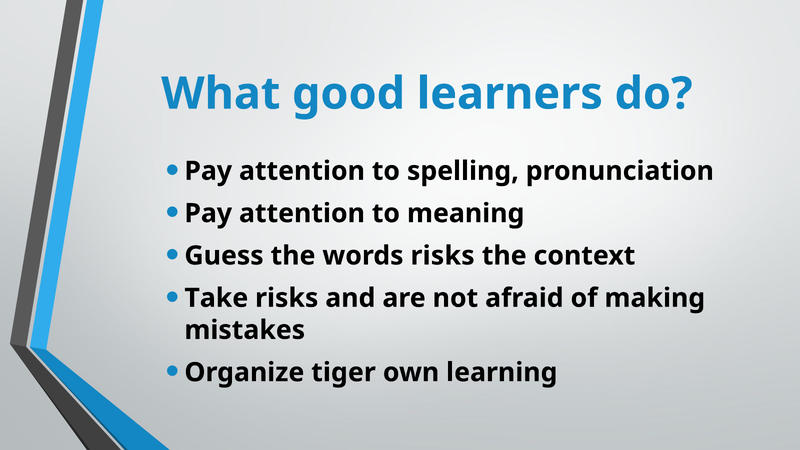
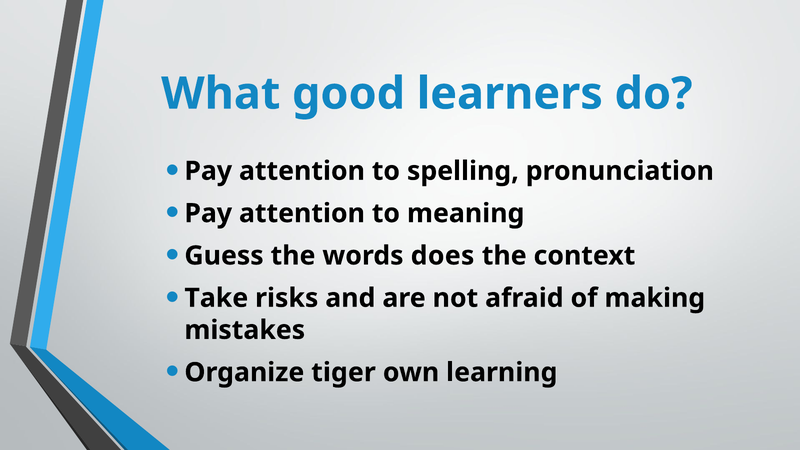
words risks: risks -> does
